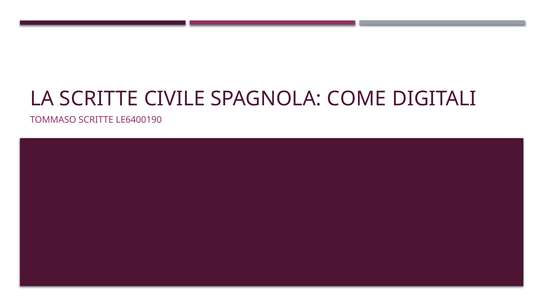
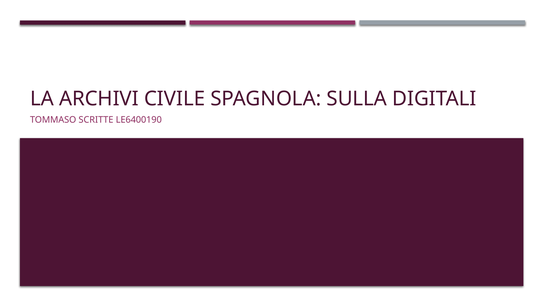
LA SCRITTE: SCRITTE -> ARCHIVI
COME: COME -> SULLA
